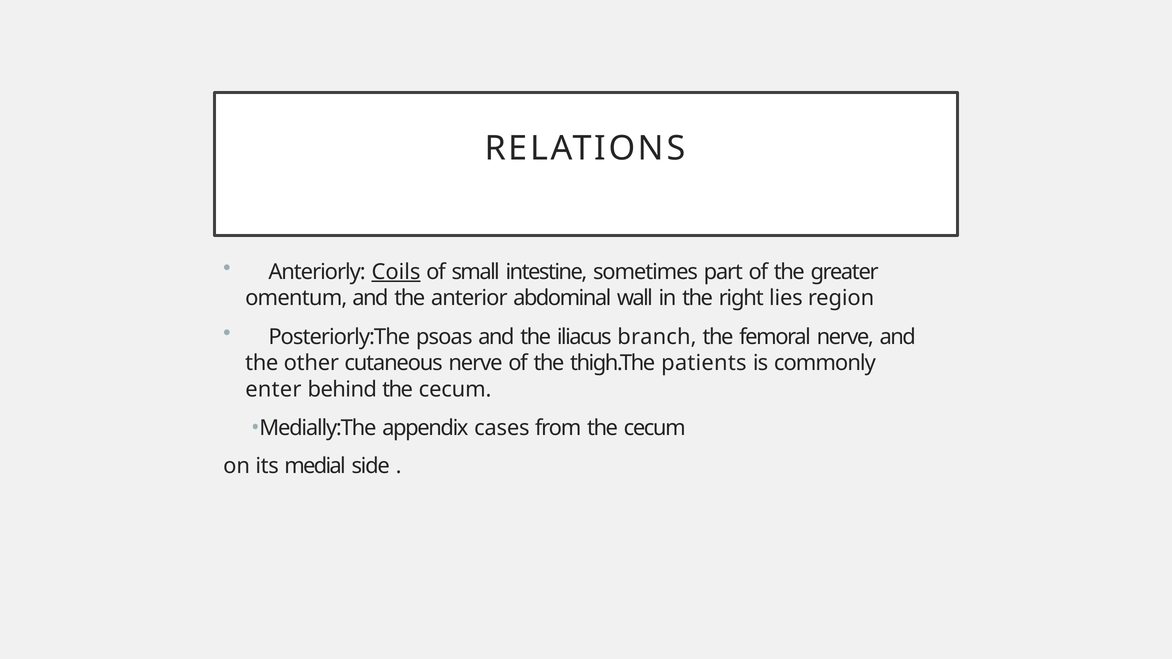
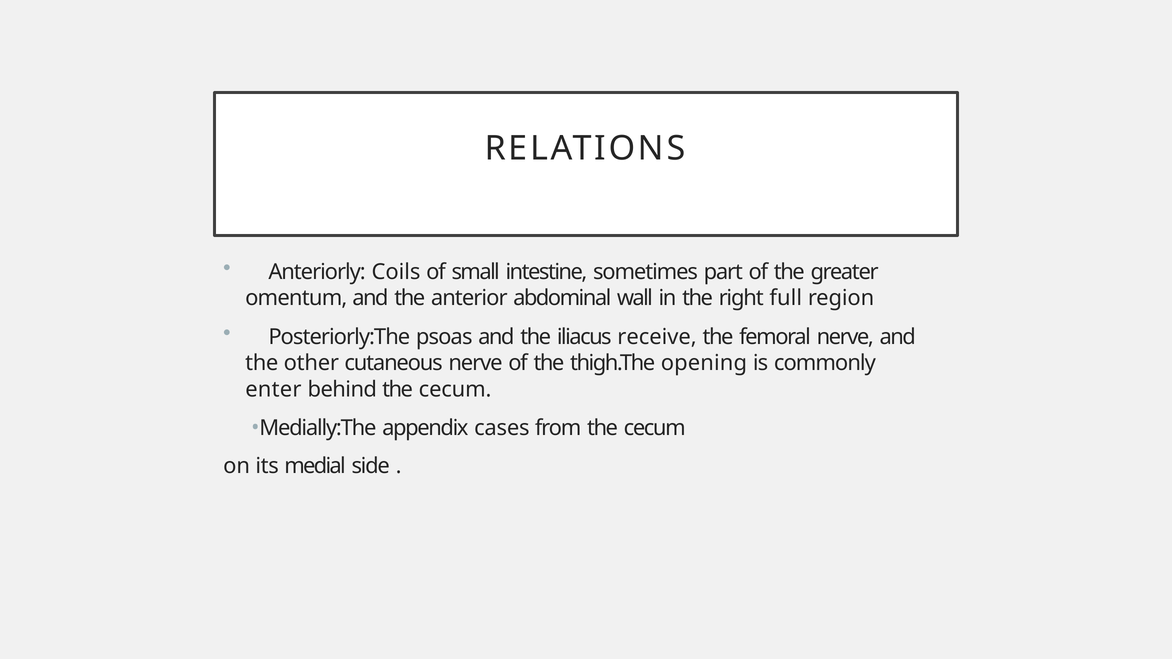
Coils underline: present -> none
lies: lies -> full
branch: branch -> receive
patients: patients -> opening
